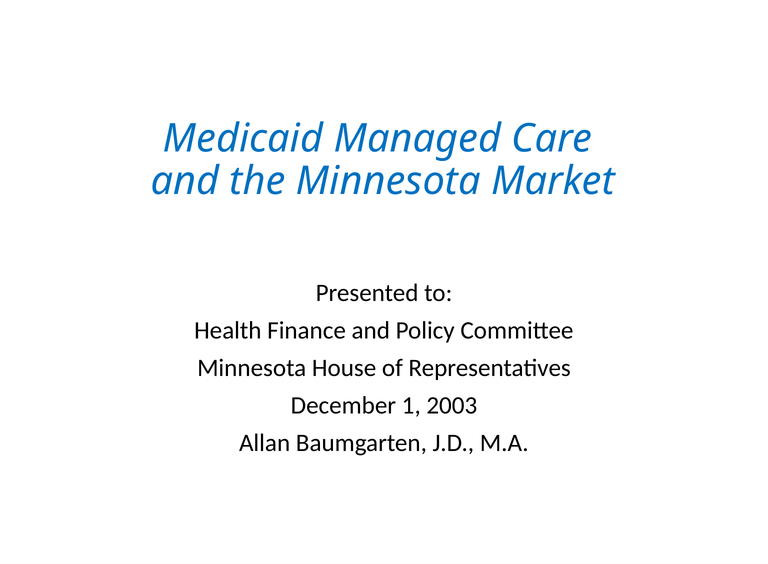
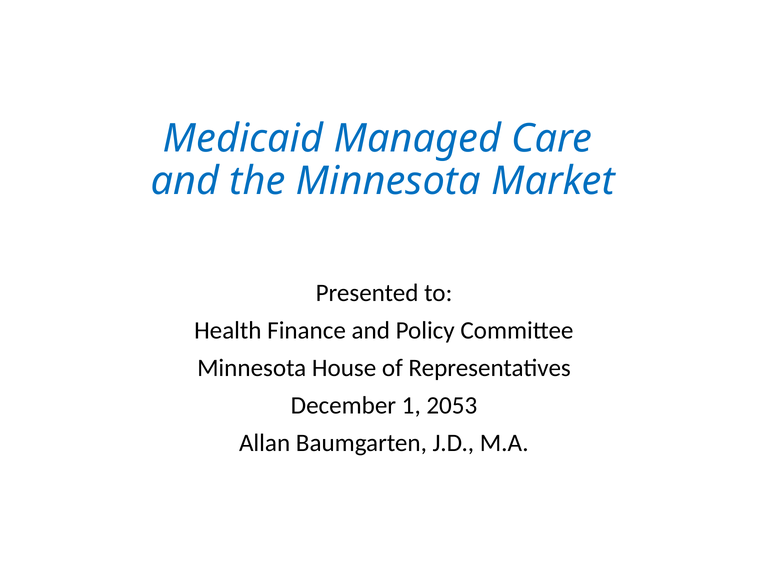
2003: 2003 -> 2053
